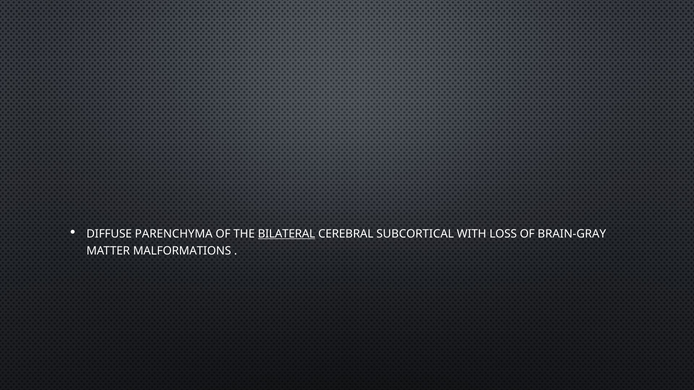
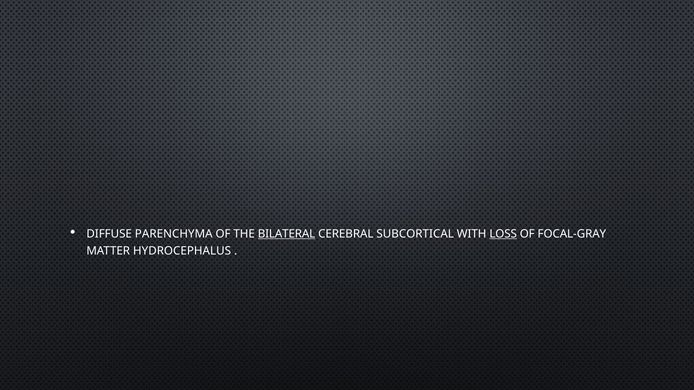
LOSS underline: none -> present
BRAIN-GRAY: BRAIN-GRAY -> FOCAL-GRAY
MALFORMATIONS: MALFORMATIONS -> HYDROCEPHALUS
